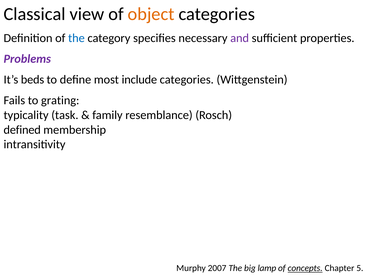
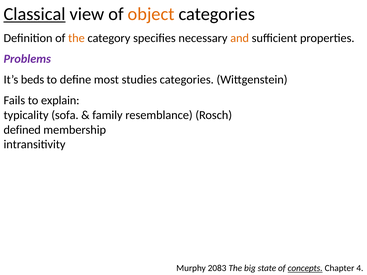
Classical underline: none -> present
the at (76, 38) colour: blue -> orange
and colour: purple -> orange
include: include -> studies
grating: grating -> explain
task: task -> sofa
2007: 2007 -> 2083
lamp: lamp -> state
5: 5 -> 4
